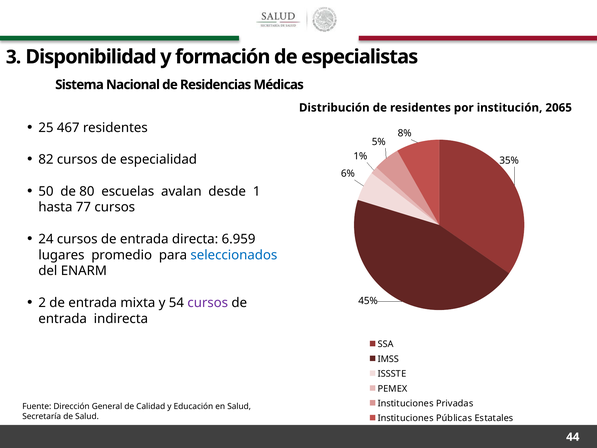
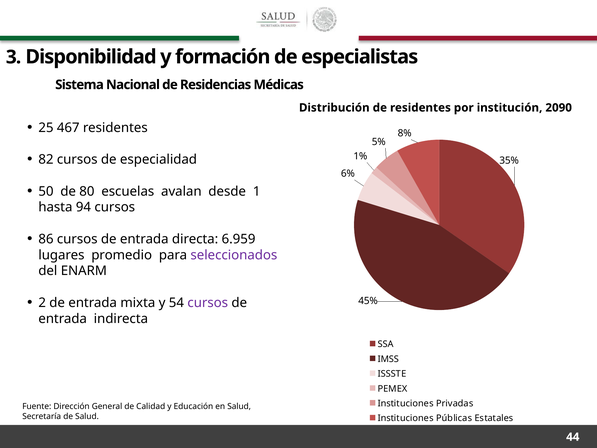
2065: 2065 -> 2090
77: 77 -> 94
24: 24 -> 86
seleccionados colour: blue -> purple
